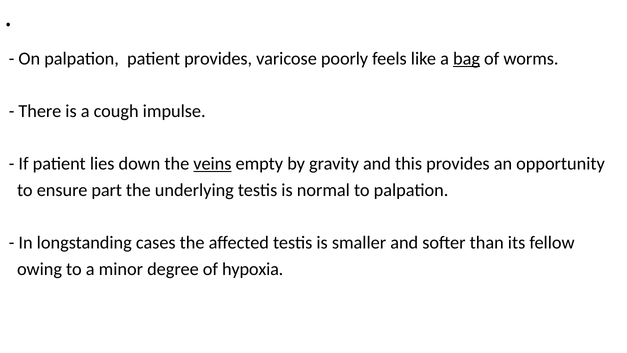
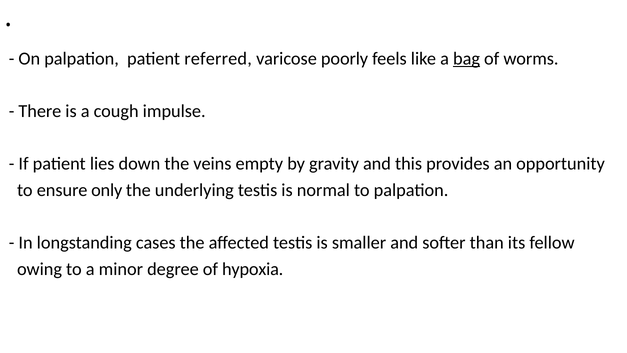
patient provides: provides -> referred
veins underline: present -> none
part: part -> only
